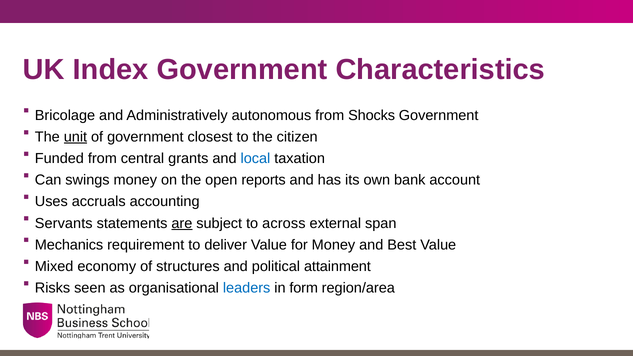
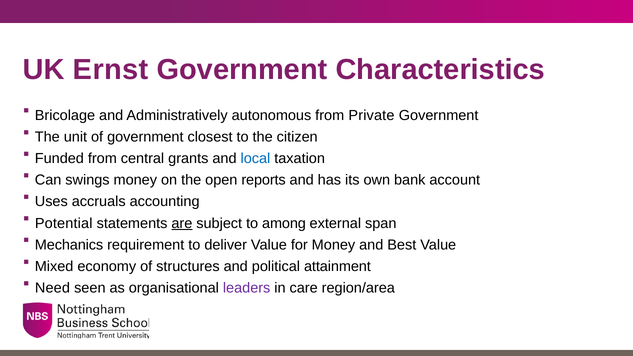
Index: Index -> Ernst
Shocks: Shocks -> Private
unit underline: present -> none
Servants: Servants -> Potential
across: across -> among
Risks: Risks -> Need
leaders colour: blue -> purple
form: form -> care
